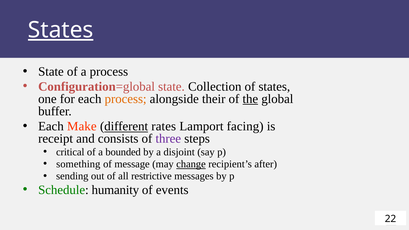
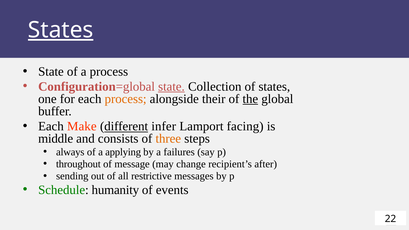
state at (171, 87) underline: none -> present
rates: rates -> infer
receipt: receipt -> middle
three colour: purple -> orange
critical: critical -> always
bounded: bounded -> applying
disjoint: disjoint -> failures
something: something -> throughout
change underline: present -> none
